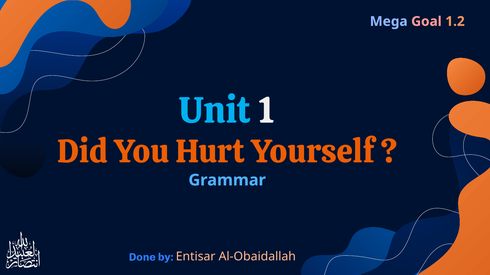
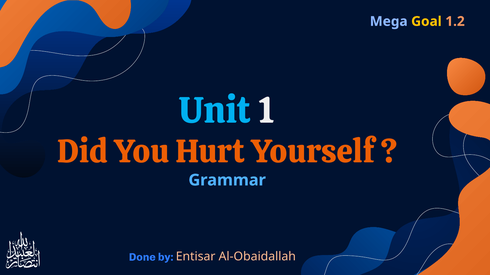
Goal colour: pink -> yellow
